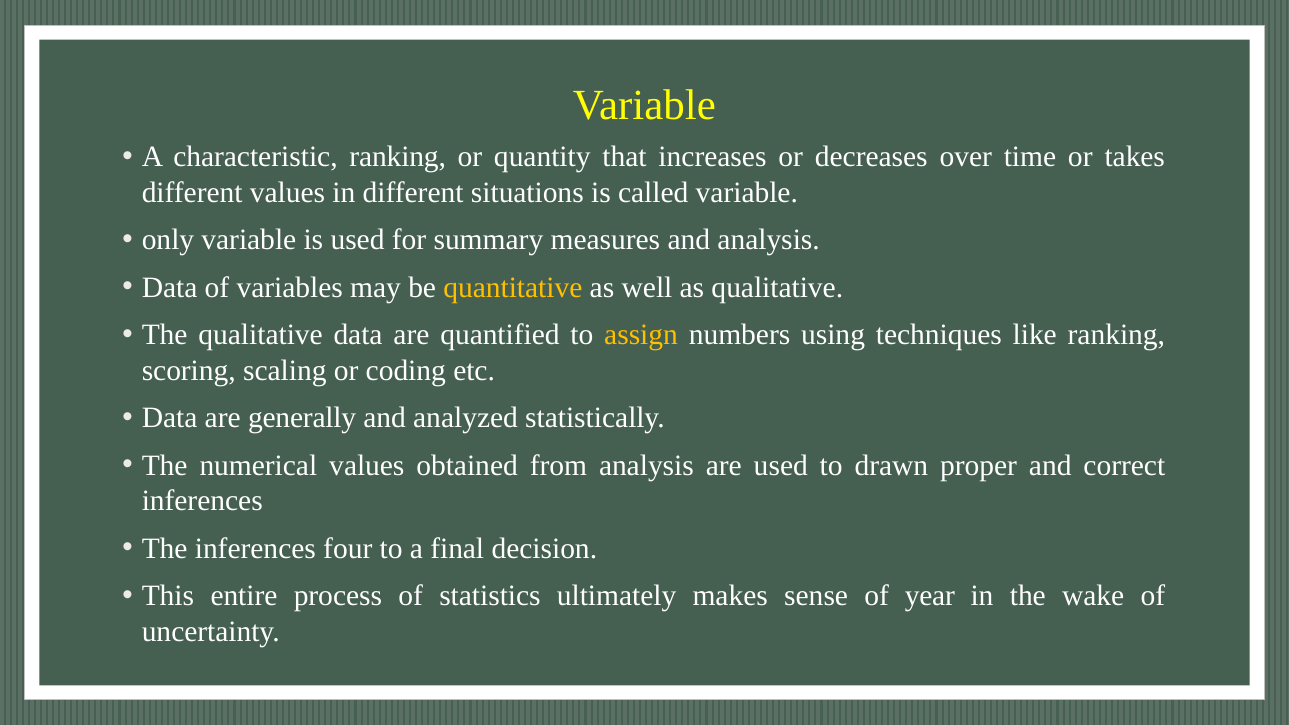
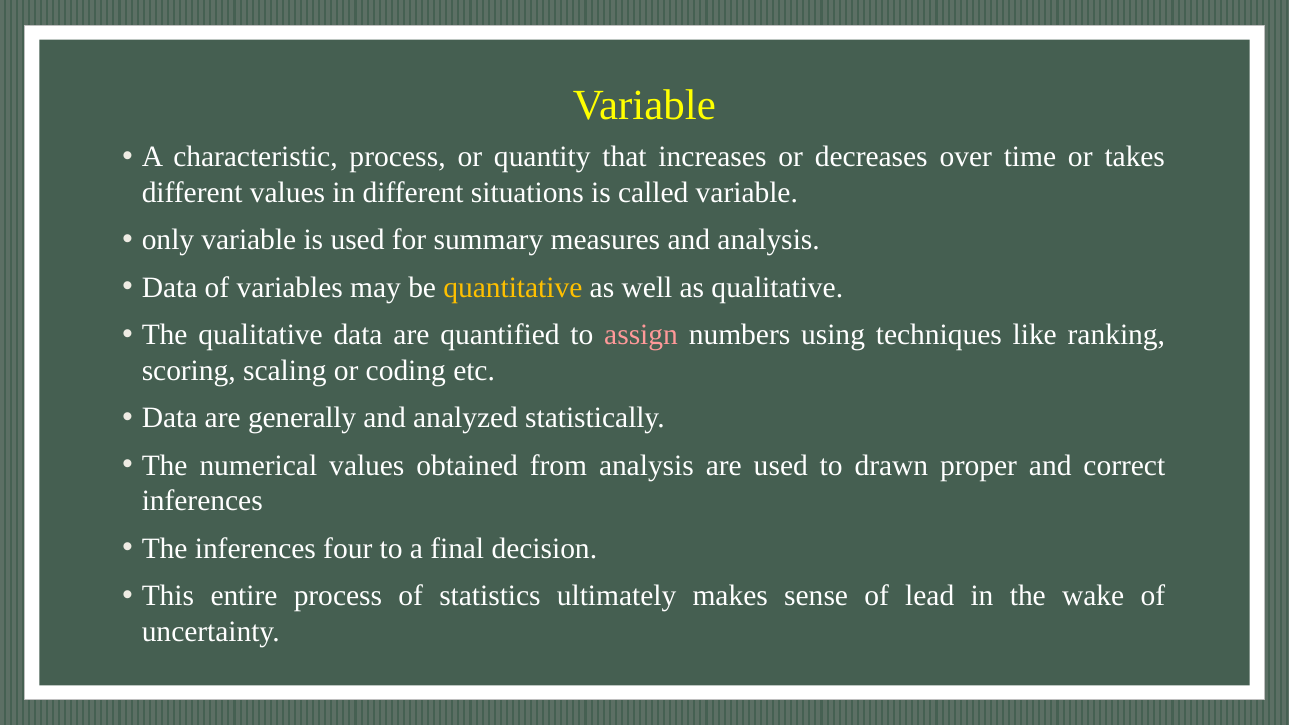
characteristic ranking: ranking -> process
assign colour: yellow -> pink
year: year -> lead
